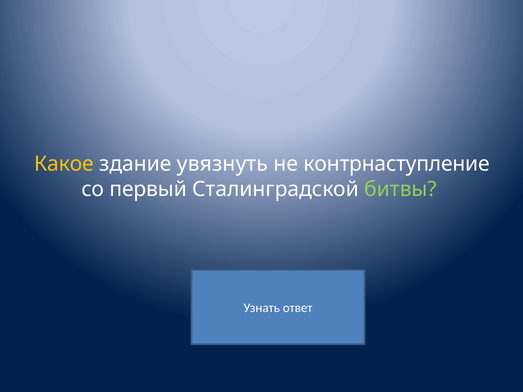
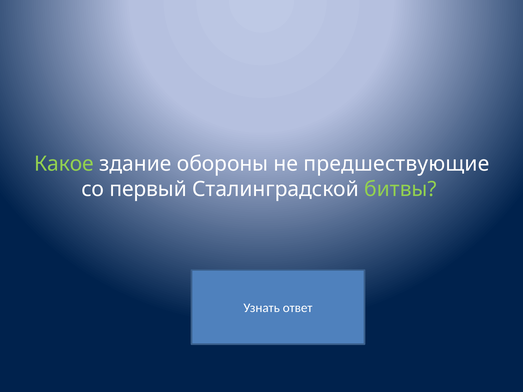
Какое colour: yellow -> light green
увязнуть: увязнуть -> обороны
контрнаступление: контрнаступление -> предшествующие
